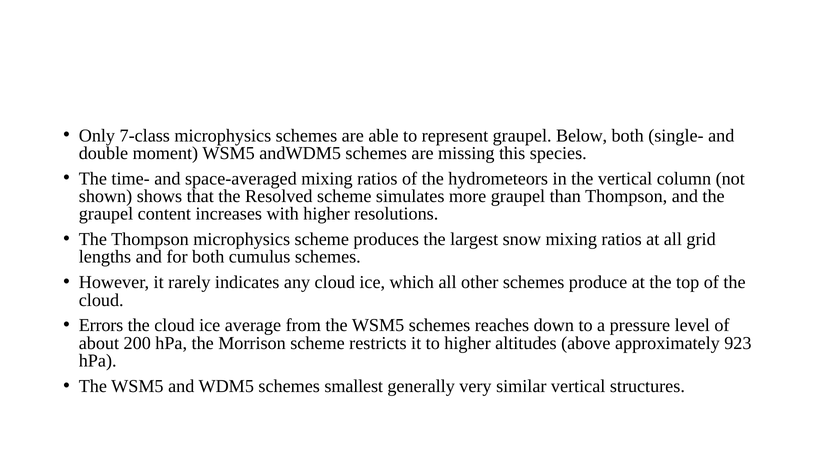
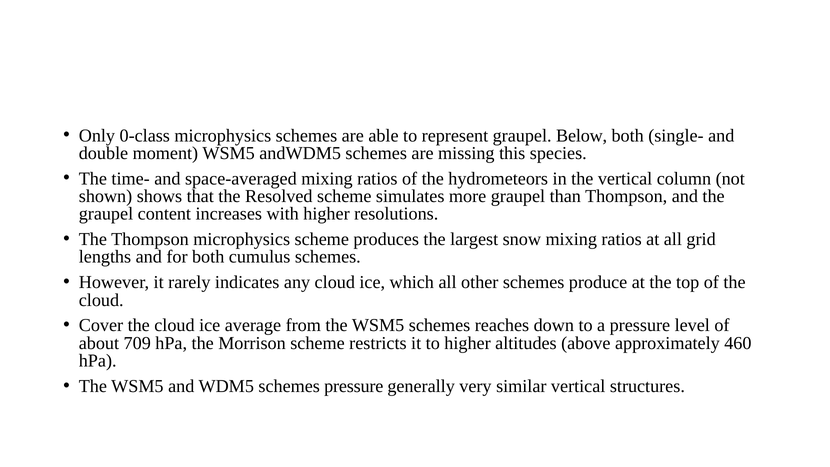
7-class: 7-class -> 0-class
Errors: Errors -> Cover
200: 200 -> 709
923: 923 -> 460
schemes smallest: smallest -> pressure
